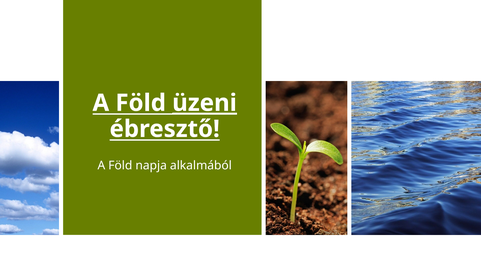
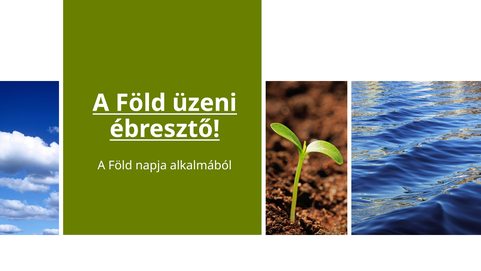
üzeni underline: present -> none
